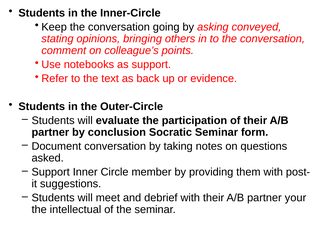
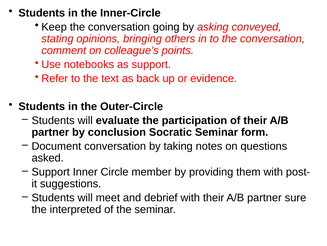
your: your -> sure
intellectual: intellectual -> interpreted
